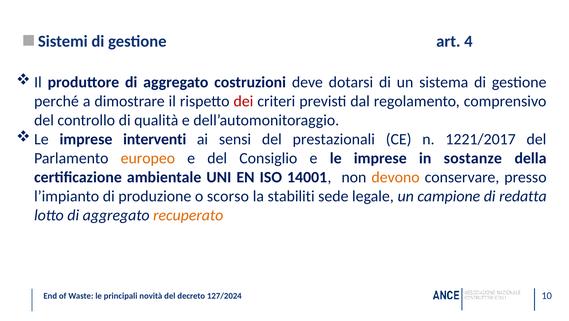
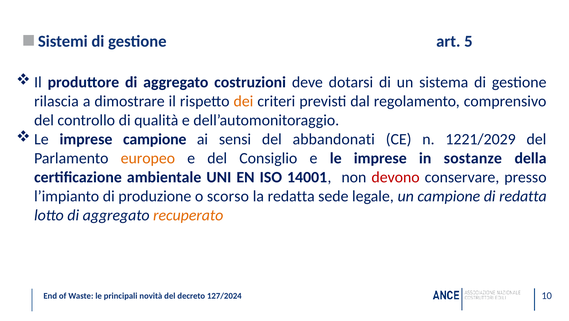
4: 4 -> 5
perché: perché -> rilascia
dei colour: red -> orange
imprese interventi: interventi -> campione
prestazionali: prestazionali -> abbandonati
1221/2017: 1221/2017 -> 1221/2029
devono colour: orange -> red
la stabiliti: stabiliti -> redatta
